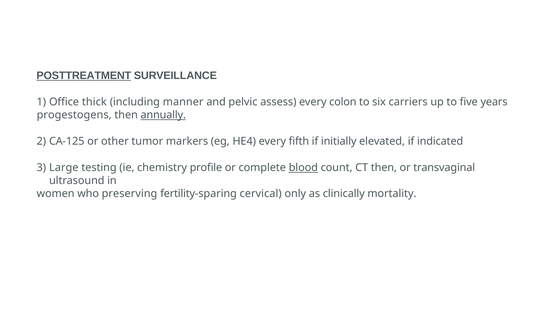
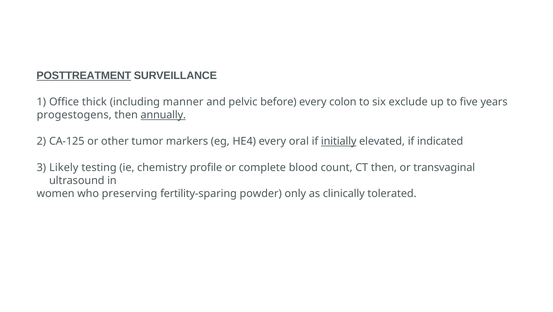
assess: assess -> before
carriers: carriers -> exclude
fifth: fifth -> oral
initially underline: none -> present
Large: Large -> Likely
blood underline: present -> none
cervical: cervical -> powder
mortality: mortality -> tolerated
